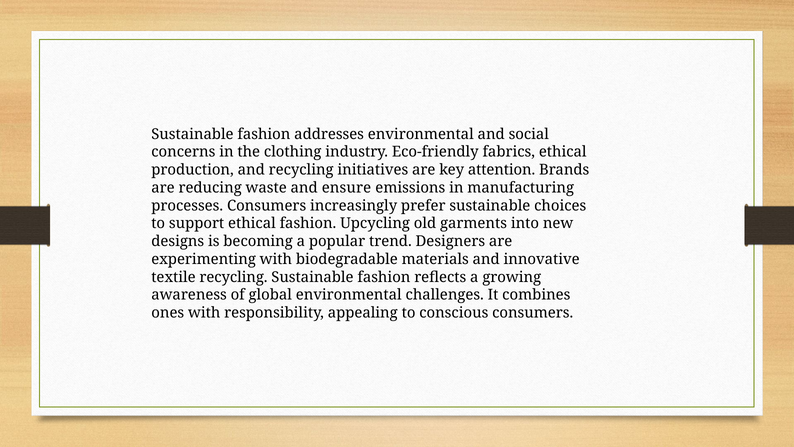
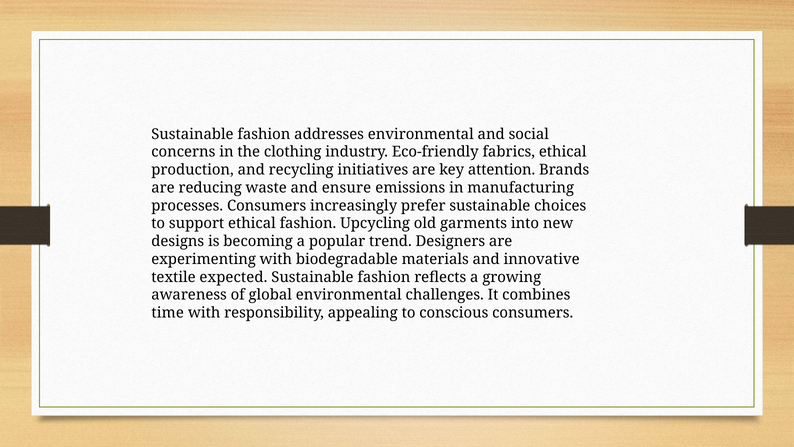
textile recycling: recycling -> expected
ones: ones -> time
